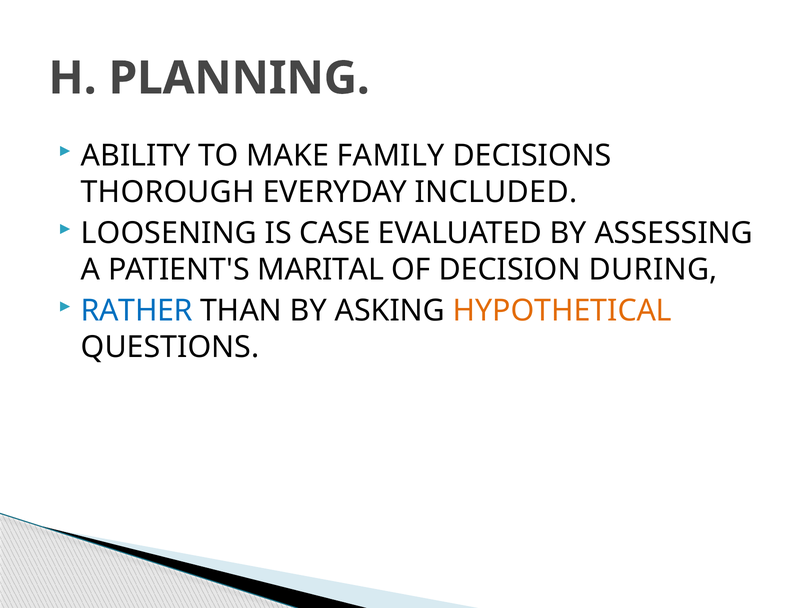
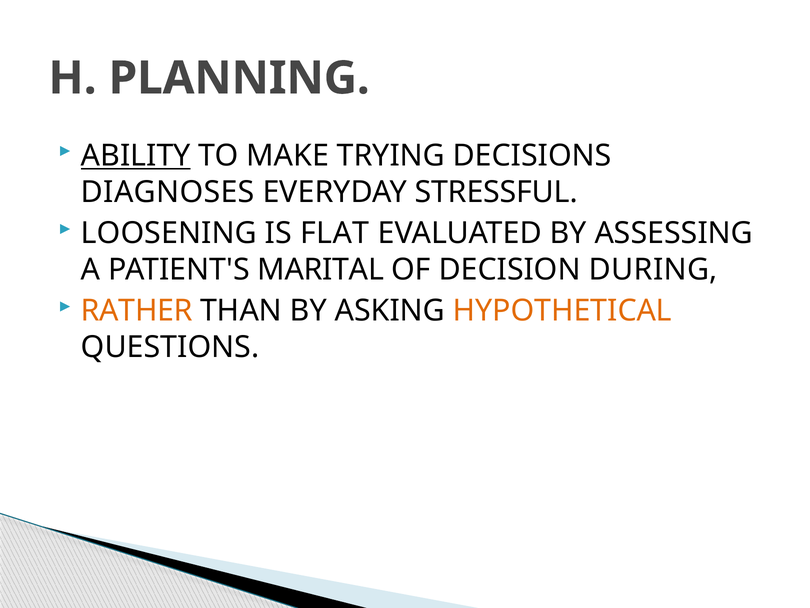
ABILITY underline: none -> present
FAMILY: FAMILY -> TRYING
THOROUGH: THOROUGH -> DIAGNOSES
INCLUDED: INCLUDED -> STRESSFUL
CASE: CASE -> FLAT
RATHER colour: blue -> orange
